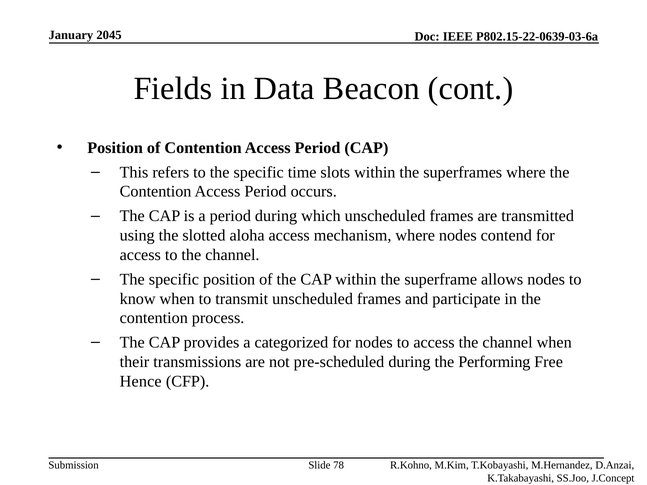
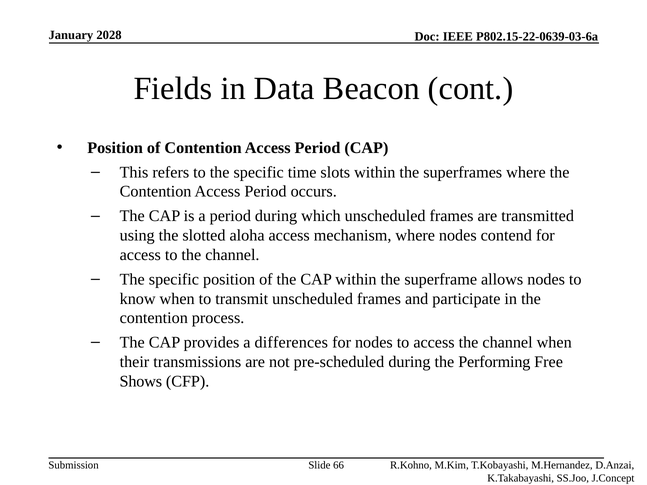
2045: 2045 -> 2028
categorized: categorized -> differences
Hence: Hence -> Shows
78: 78 -> 66
